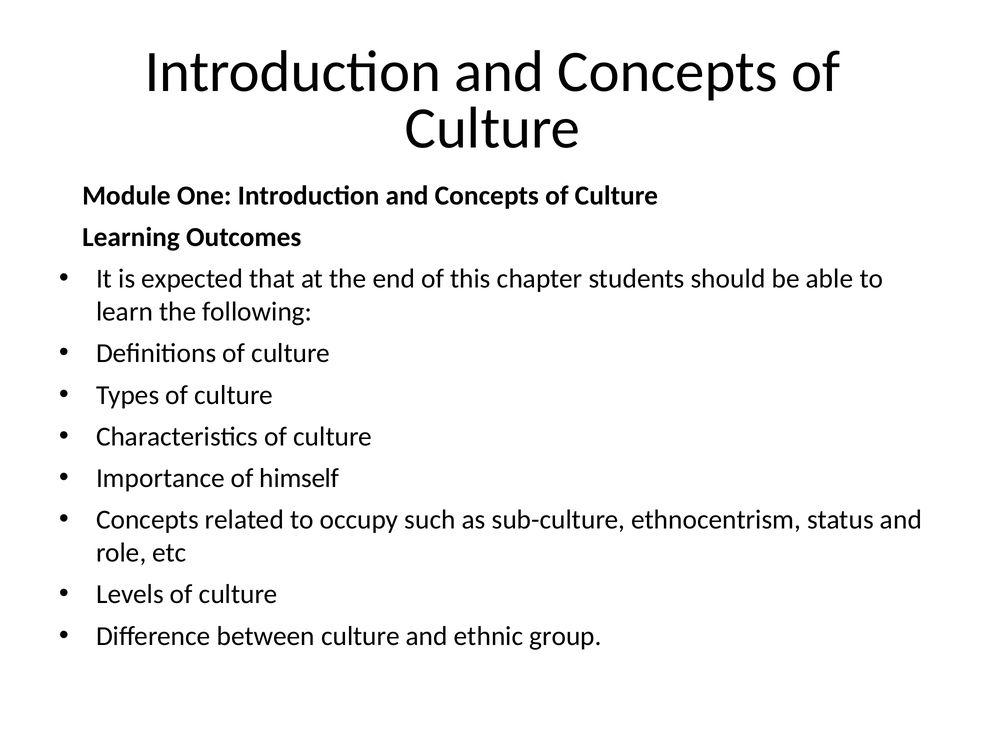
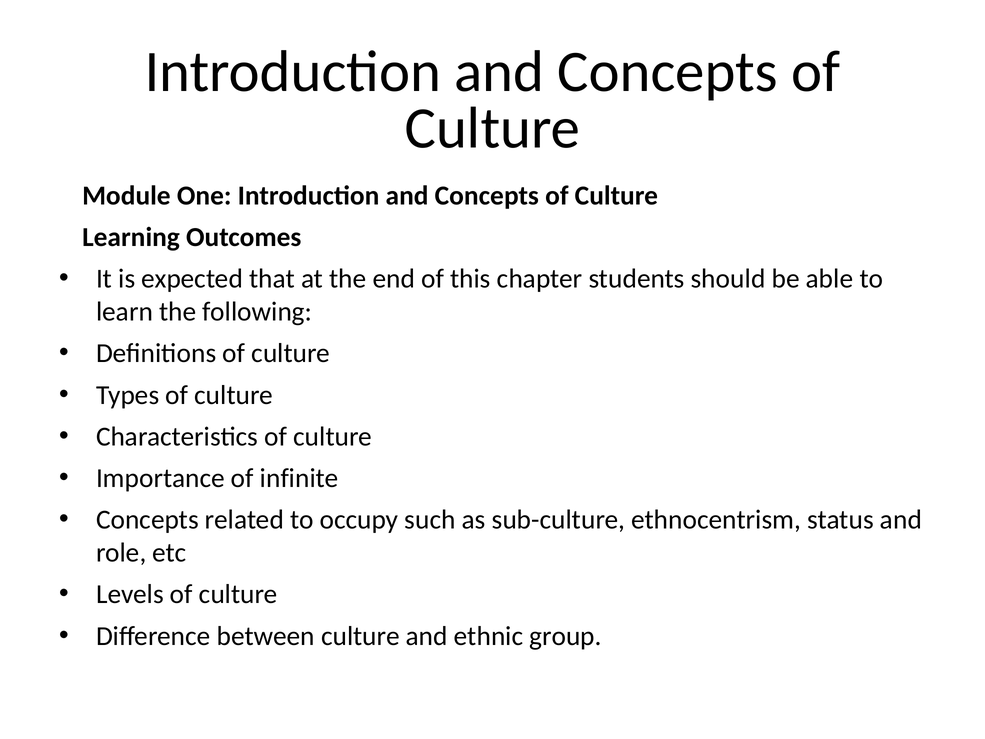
himself: himself -> infinite
